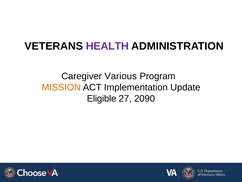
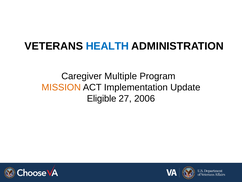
HEALTH colour: purple -> blue
Various: Various -> Multiple
2090: 2090 -> 2006
